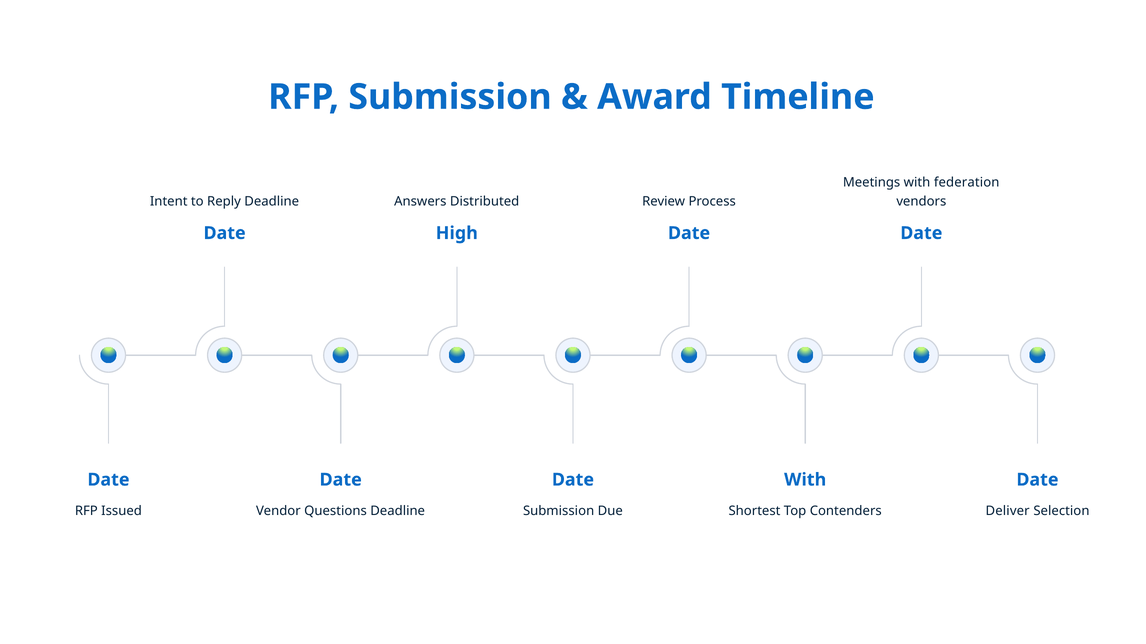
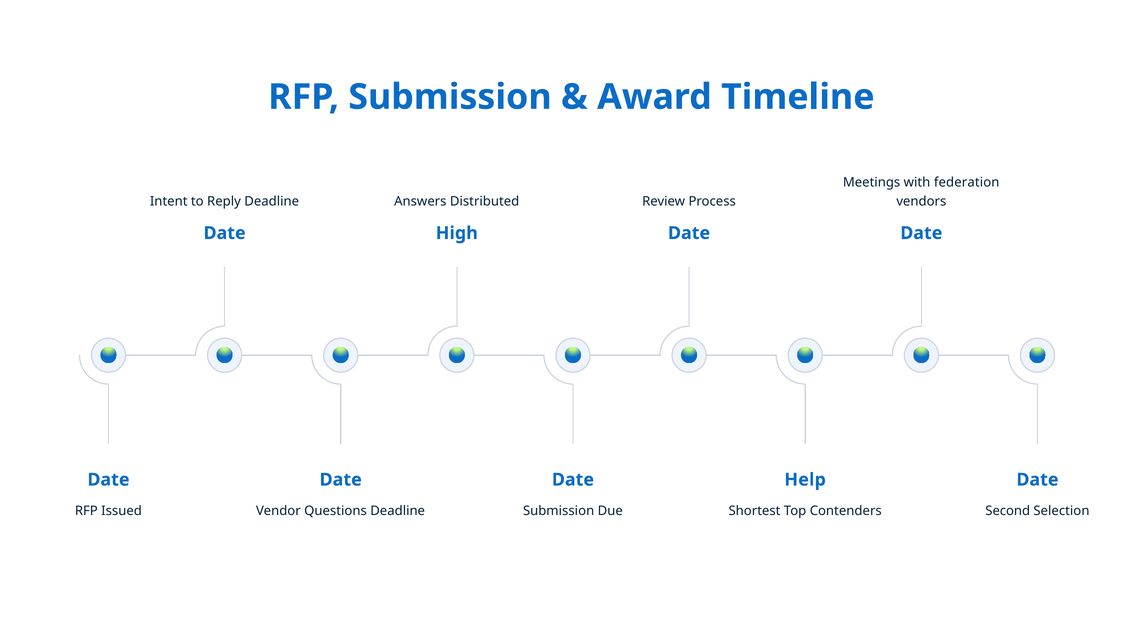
With at (805, 480): With -> Help
Deliver: Deliver -> Second
